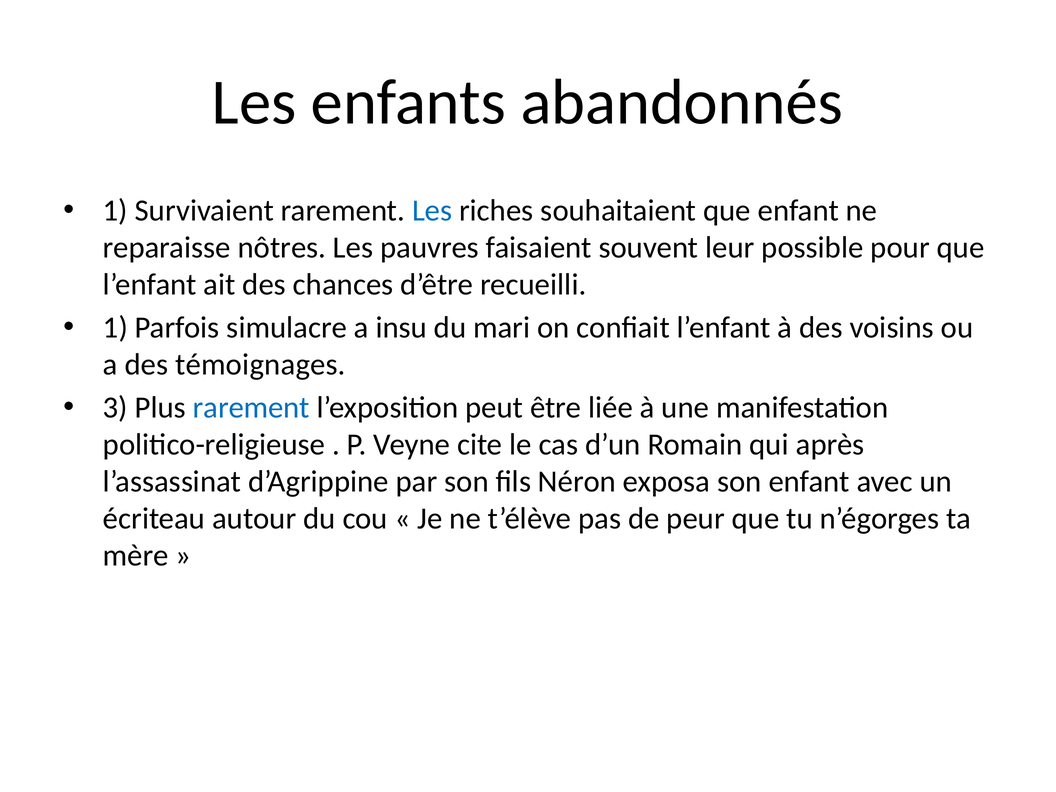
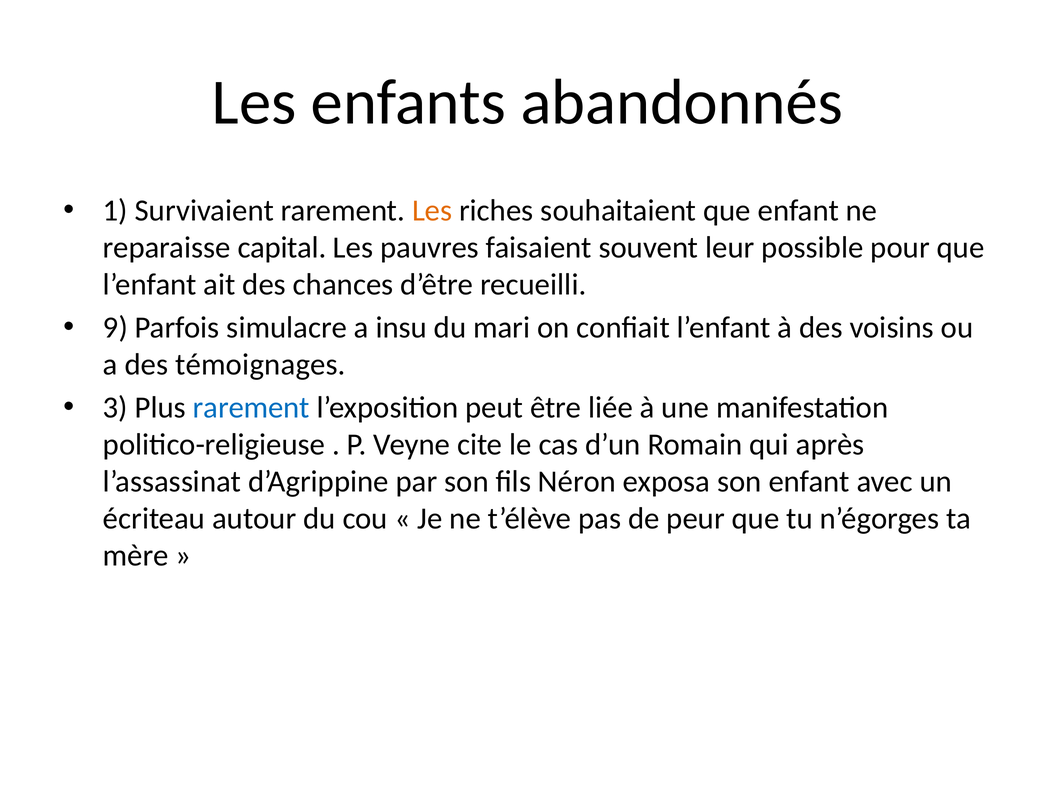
Les at (432, 211) colour: blue -> orange
nôtres: nôtres -> capital
1 at (115, 328): 1 -> 9
